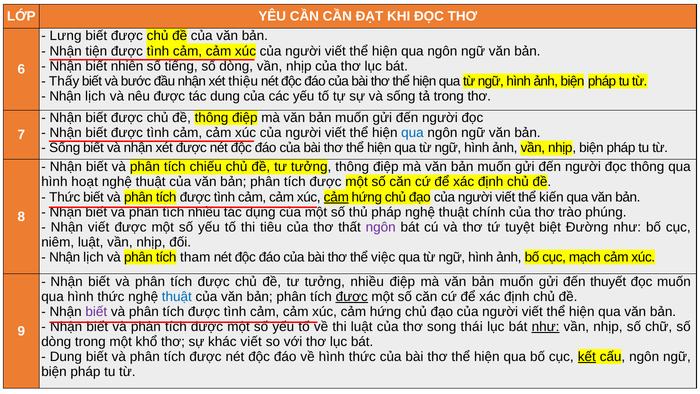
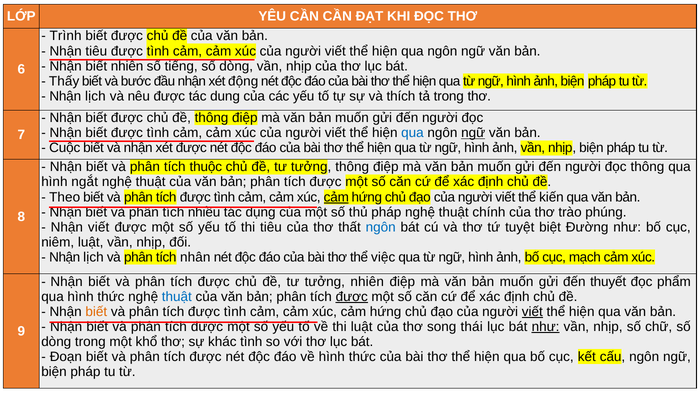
Lưng: Lưng -> Trình
Nhận tiện: tiện -> tiêu
thiệu: thiệu -> động
và sống: sống -> thích
ngữ at (473, 133) underline: none -> present
Sống at (65, 148): Sống -> Cuộc
chiếu: chiếu -> thuộc
hoạt: hoạt -> ngắt
Thức at (65, 197): Thức -> Theo
ngôn at (381, 227) colour: purple -> blue
tham: tham -> nhân
tưởng nhiều: nhiều -> nhiên
đọc muốn: muốn -> phẩm
biết at (96, 311) colour: purple -> orange
viết at (532, 311) underline: none -> present
khác viết: viết -> tình
Dung at (66, 357): Dung -> Đoạn
kết underline: present -> none
